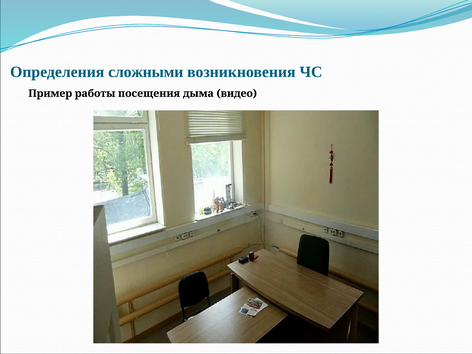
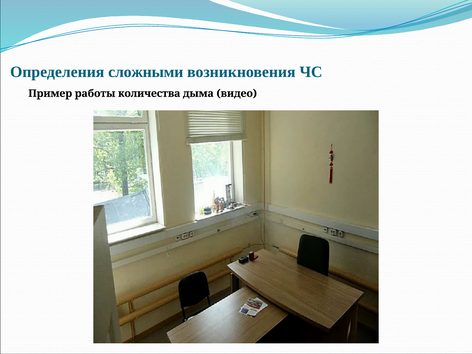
посещения: посещения -> количества
